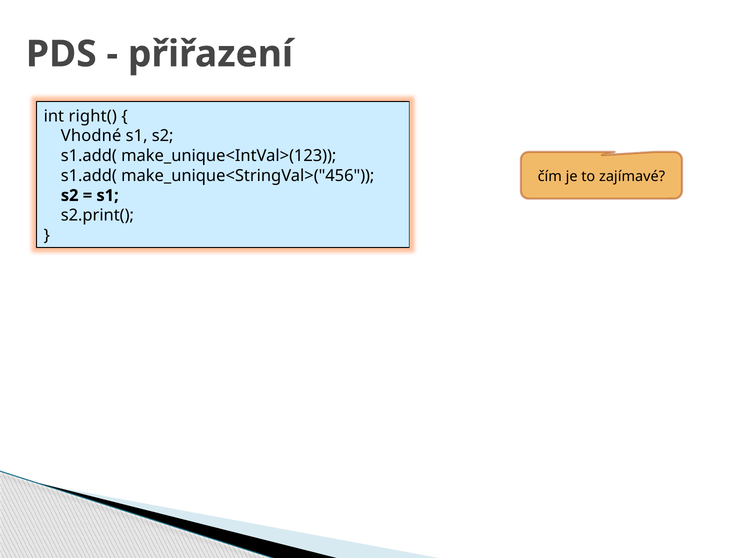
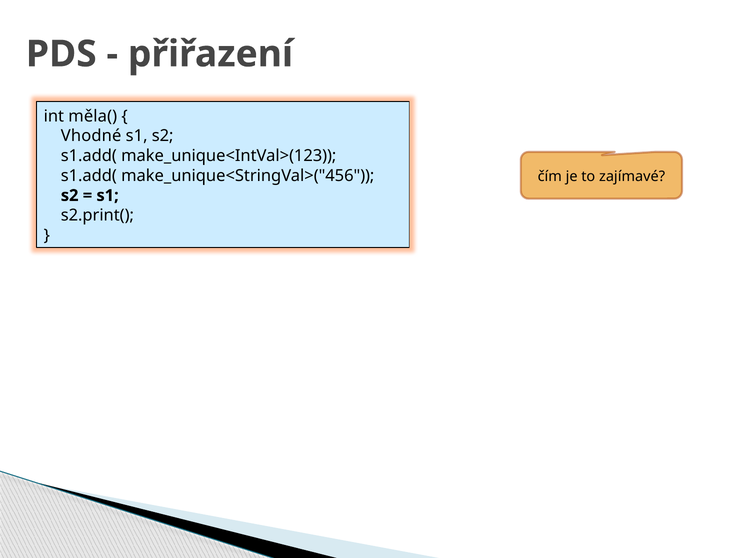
right(: right( -> měla(
